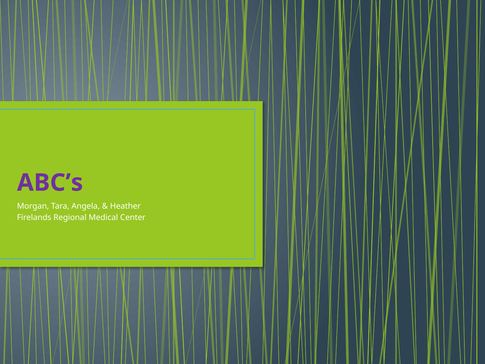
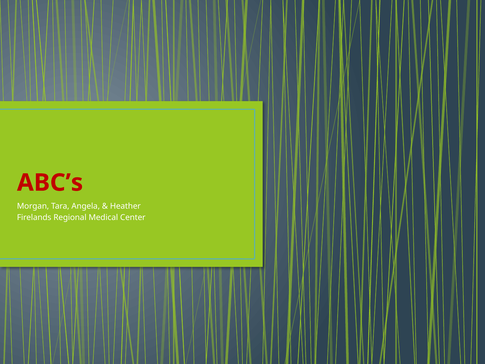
ABC’s colour: purple -> red
